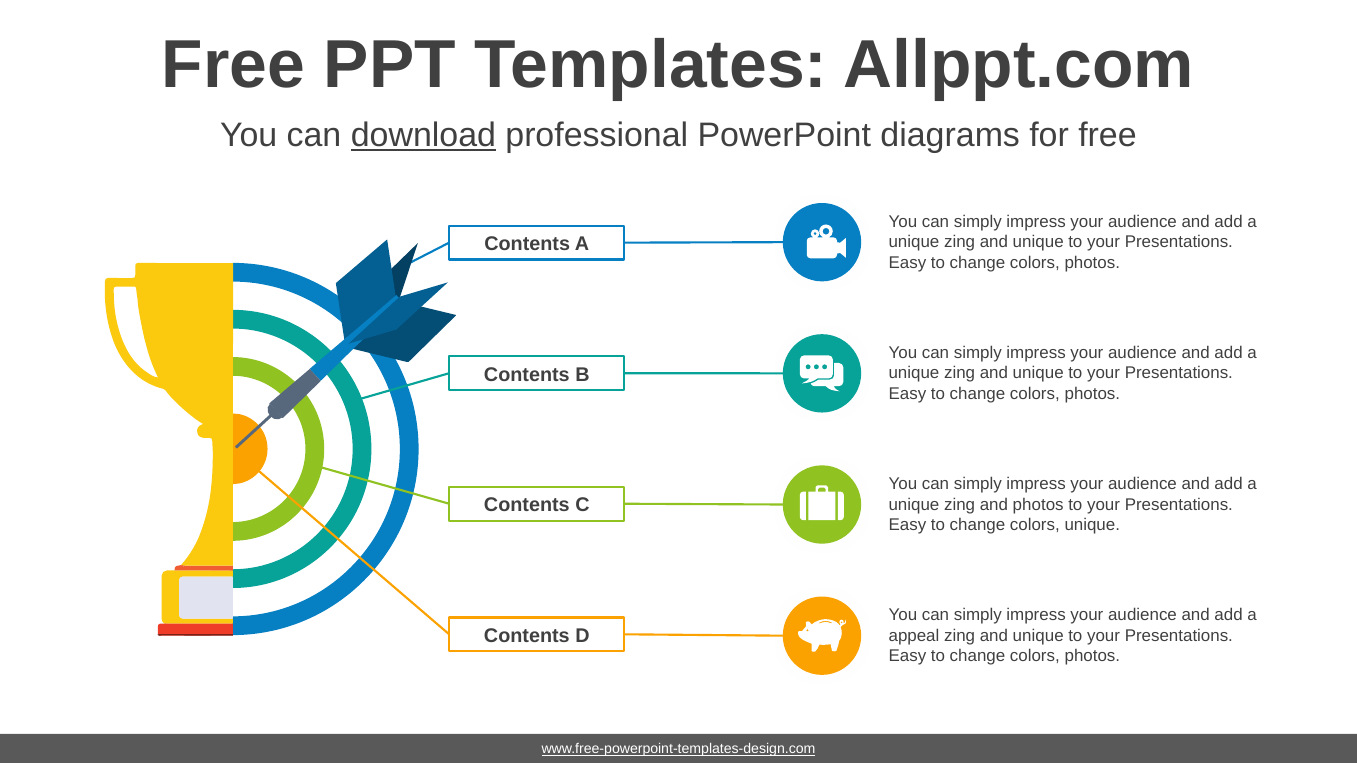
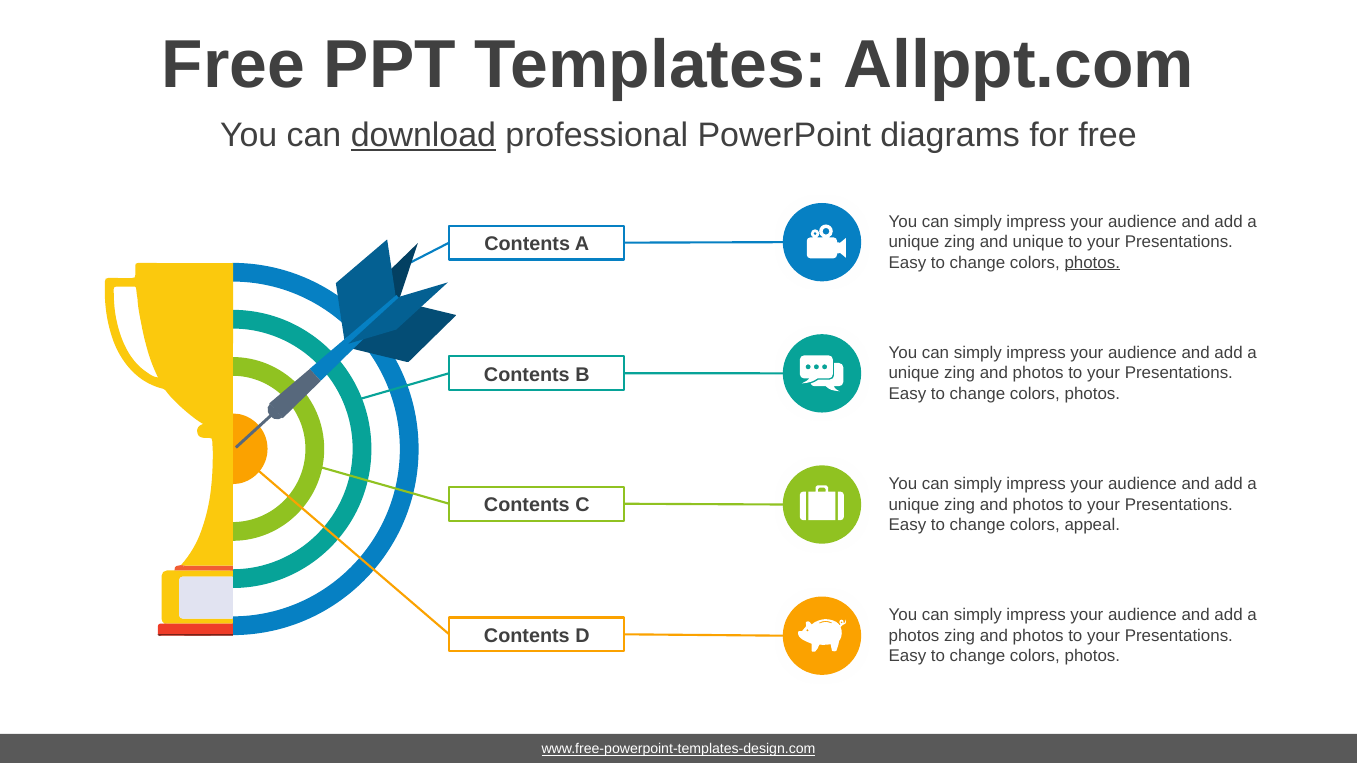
photos at (1092, 263) underline: none -> present
unique at (1038, 373): unique -> photos
colors unique: unique -> appeal
appeal at (914, 636): appeal -> photos
unique at (1038, 636): unique -> photos
